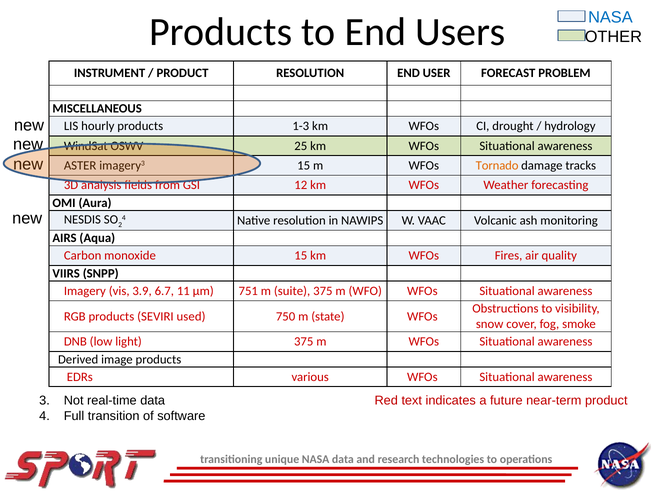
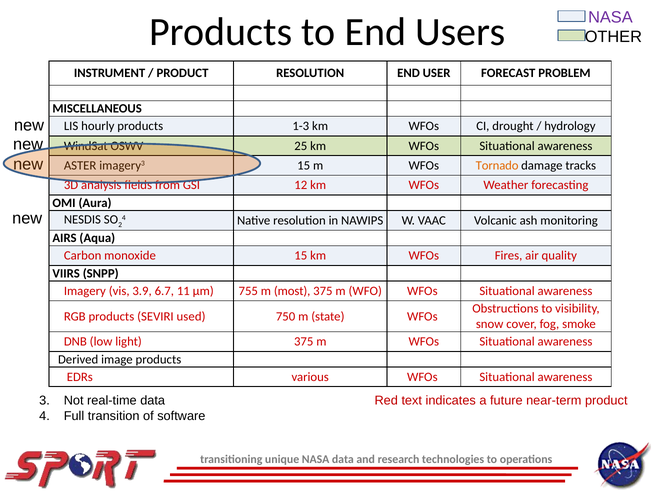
NASA at (610, 18) colour: blue -> purple
751: 751 -> 755
suite: suite -> most
